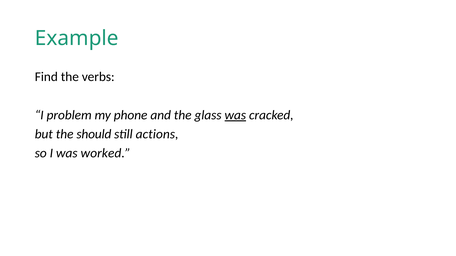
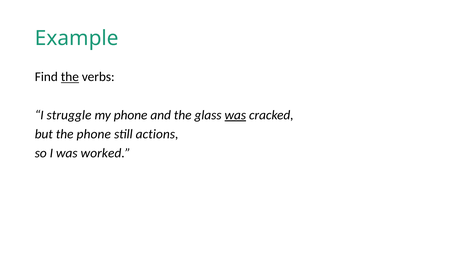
the at (70, 77) underline: none -> present
problem: problem -> struggle
the should: should -> phone
